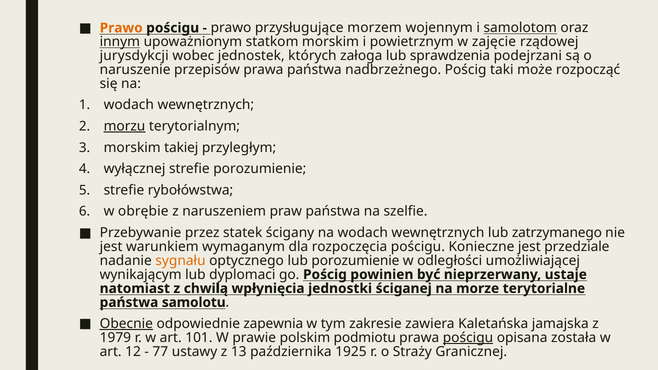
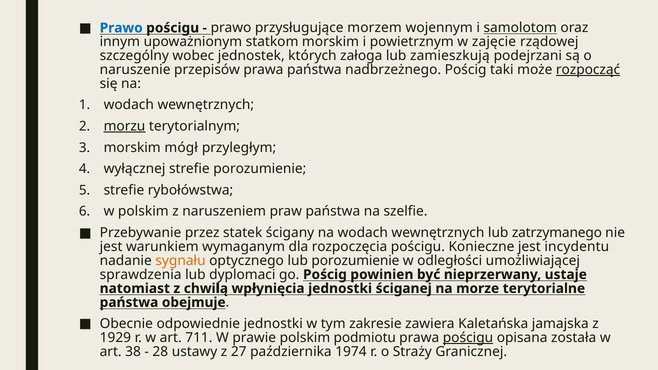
Prawo at (121, 28) colour: orange -> blue
innym underline: present -> none
jurysdykcji: jurysdykcji -> szczególny
sprawdzenia: sprawdzenia -> zamieszkują
rozpocząć underline: none -> present
takiej: takiej -> mógł
w obrębie: obrębie -> polskim
przedziale: przedziale -> incydentu
wynikającym: wynikającym -> sprawdzenia
samolotu: samolotu -> obejmuje
Obecnie underline: present -> none
odpowiednie zapewnia: zapewnia -> jednostki
1979: 1979 -> 1929
101: 101 -> 711
12: 12 -> 38
77: 77 -> 28
13: 13 -> 27
1925: 1925 -> 1974
